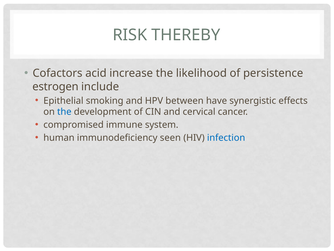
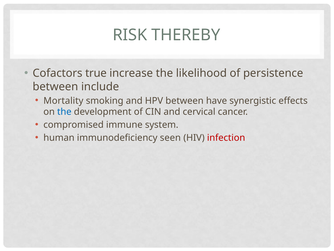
acid: acid -> true
estrogen at (55, 87): estrogen -> between
Epithelial: Epithelial -> Mortality
infection colour: blue -> red
